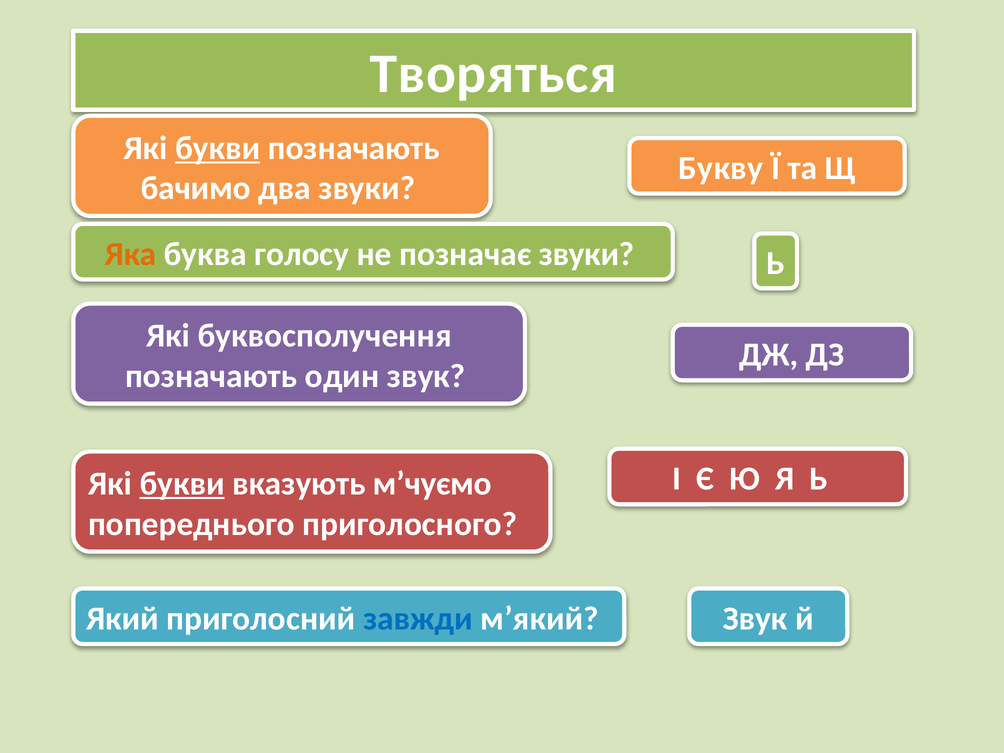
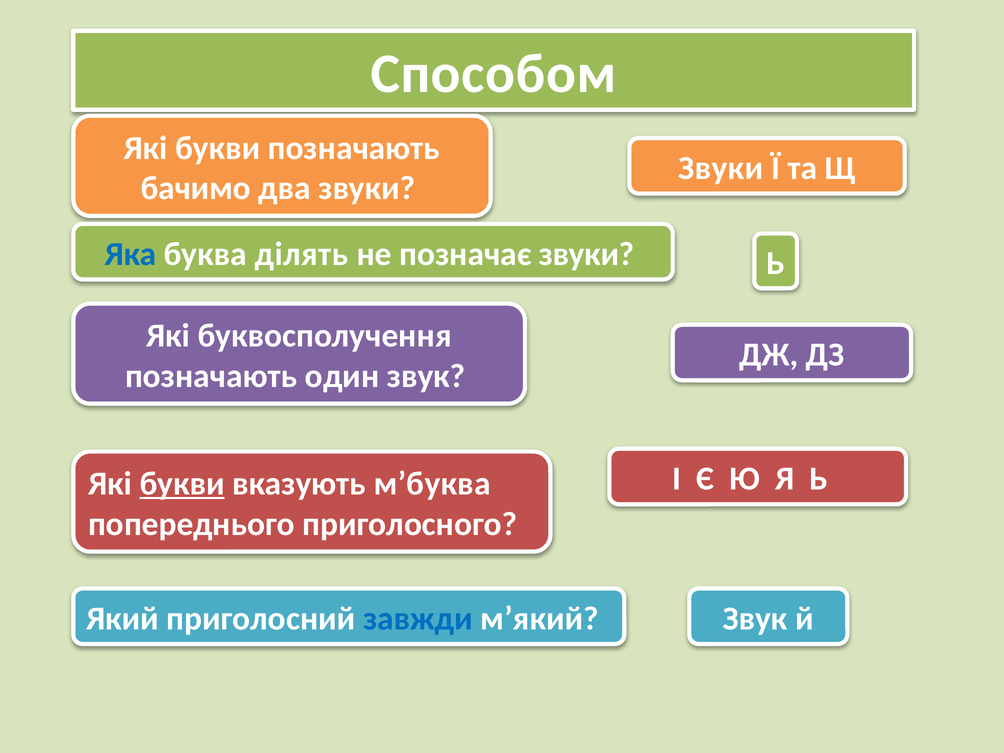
Творяться: Творяться -> Способом
букви at (218, 148) underline: present -> none
Букву at (721, 168): Букву -> Звуки
Яка colour: orange -> blue
голосу: голосу -> ділять
м’чуємо: м’чуємо -> м’буква
